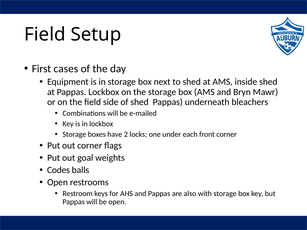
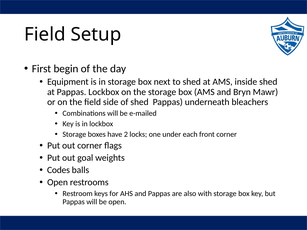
cases: cases -> begin
